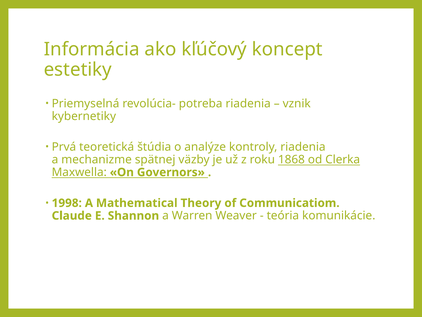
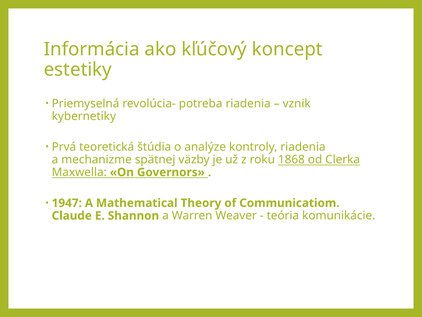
1998: 1998 -> 1947
